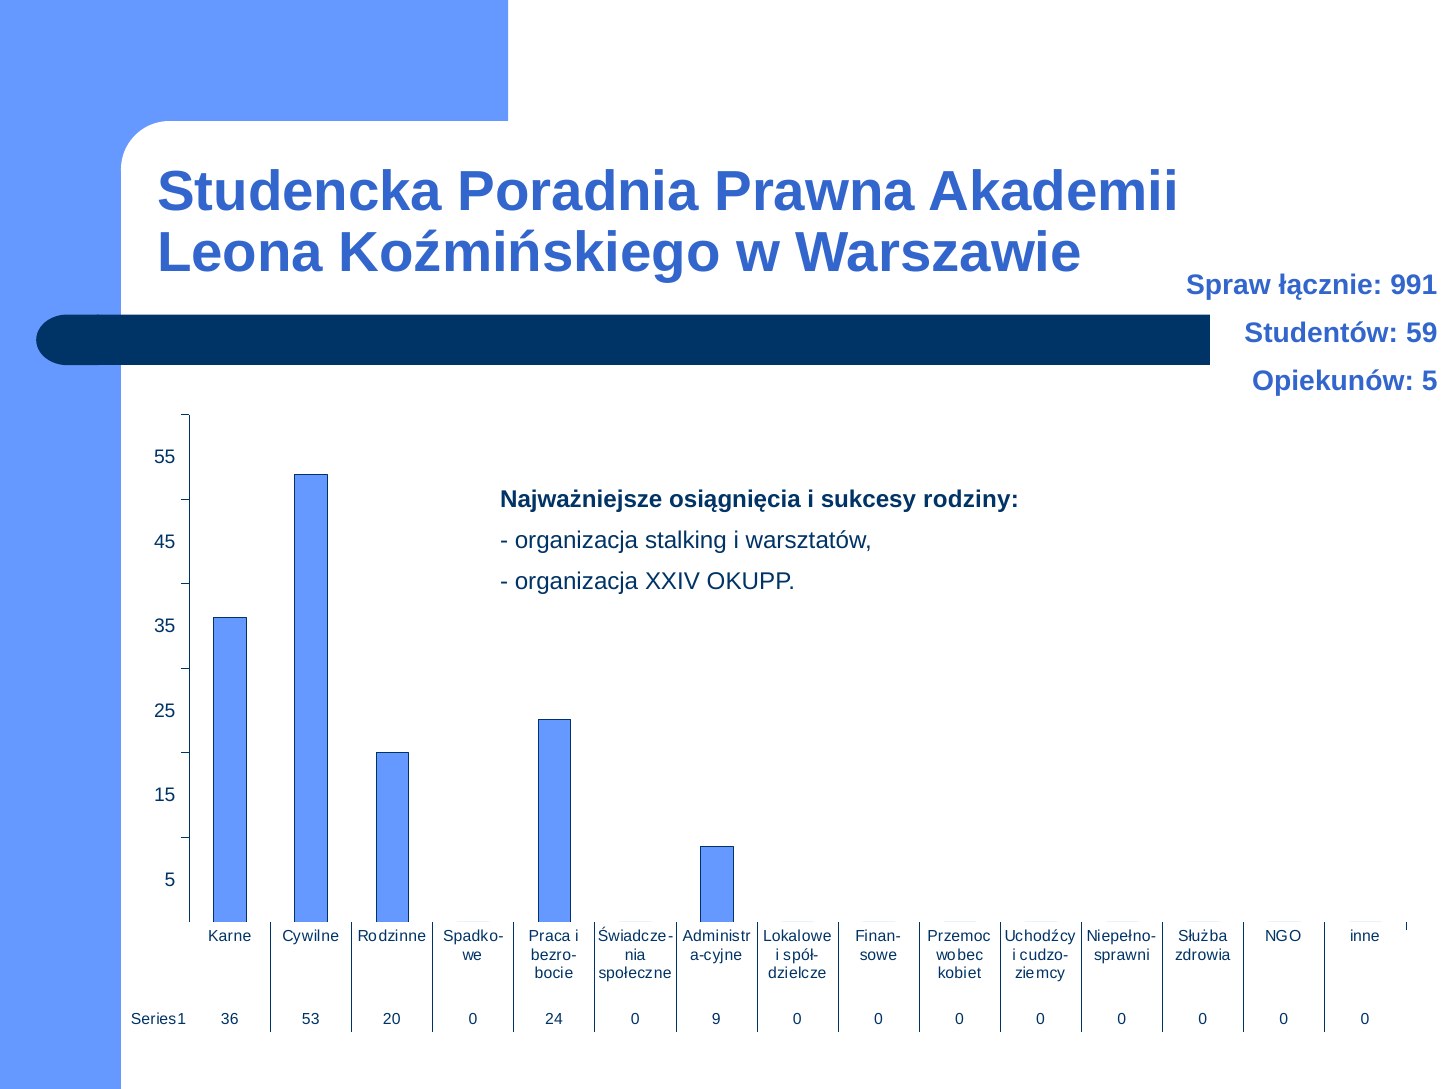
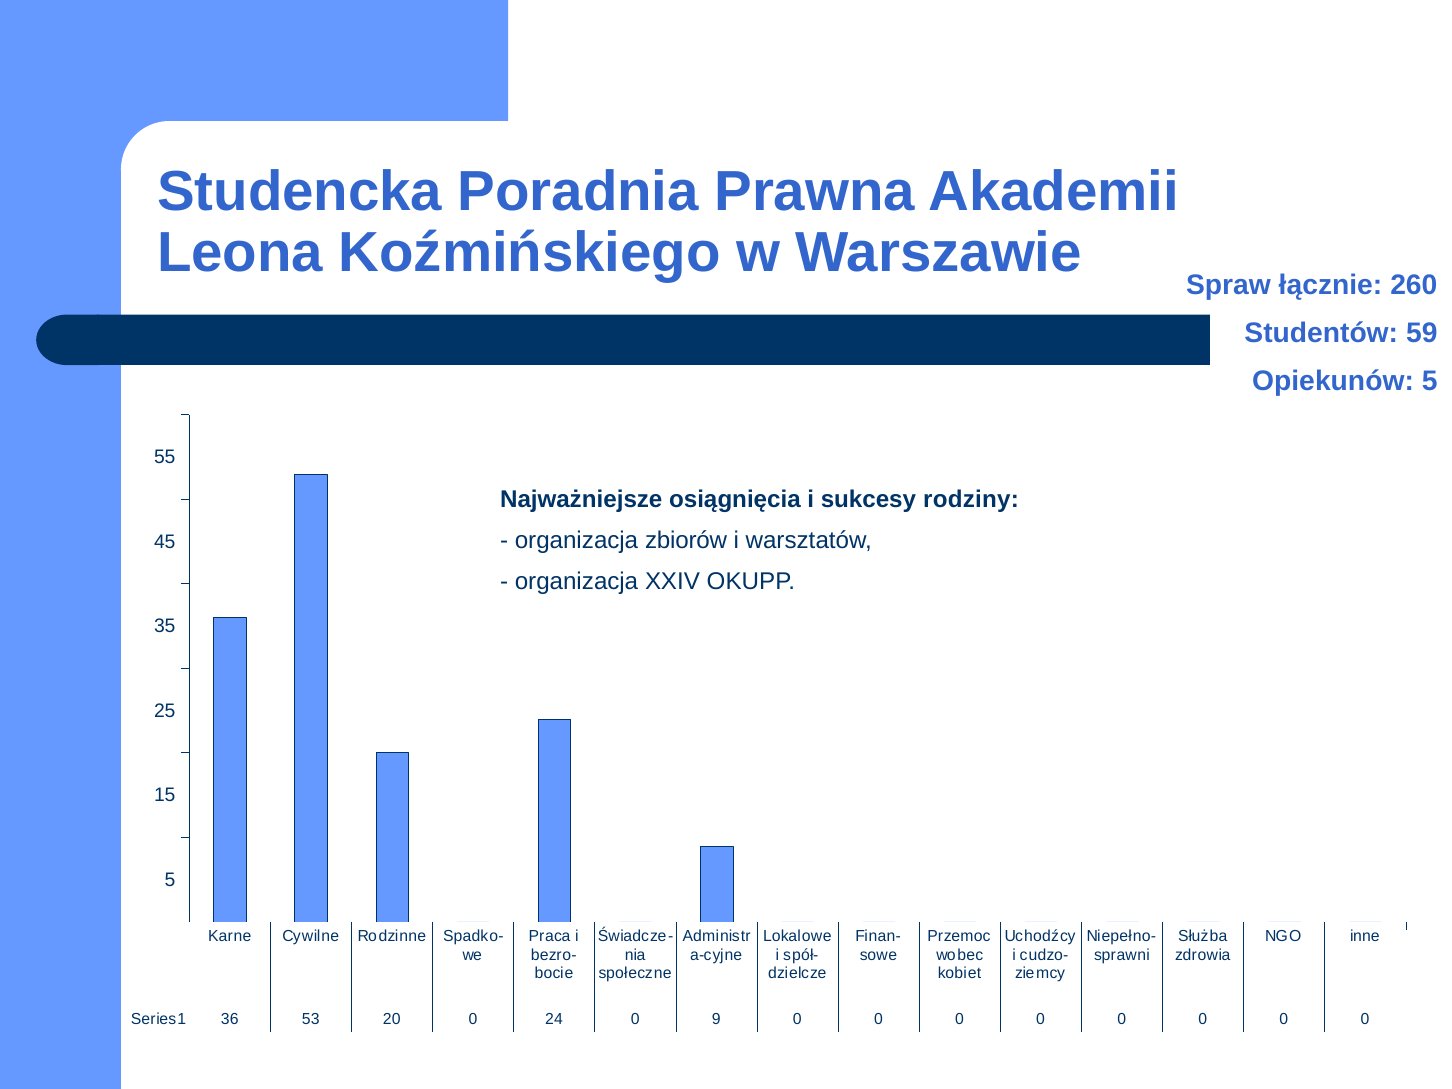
991: 991 -> 260
stalking: stalking -> zbiorów
